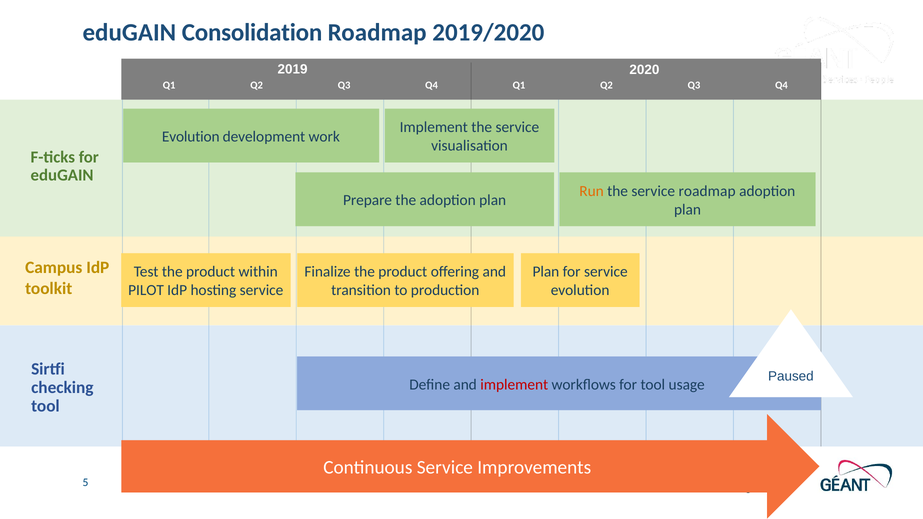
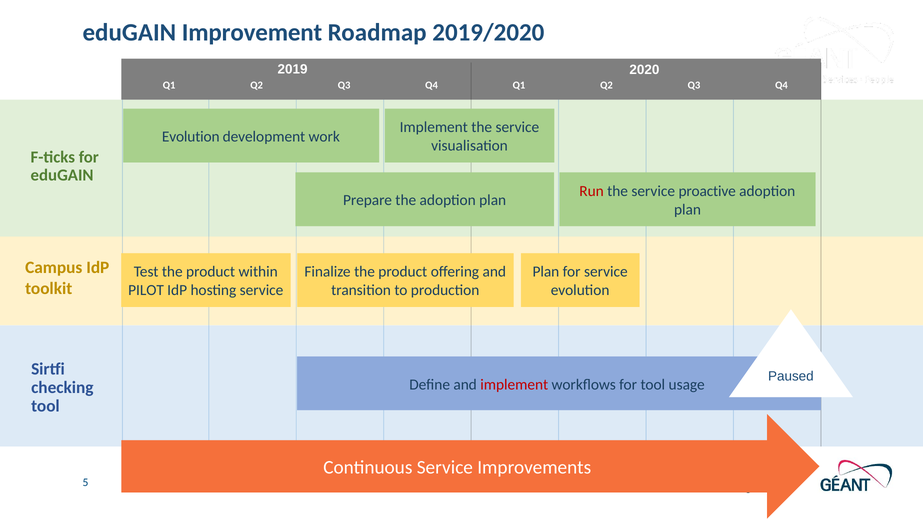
Consolidation: Consolidation -> Improvement
Run colour: orange -> red
service roadmap: roadmap -> proactive
